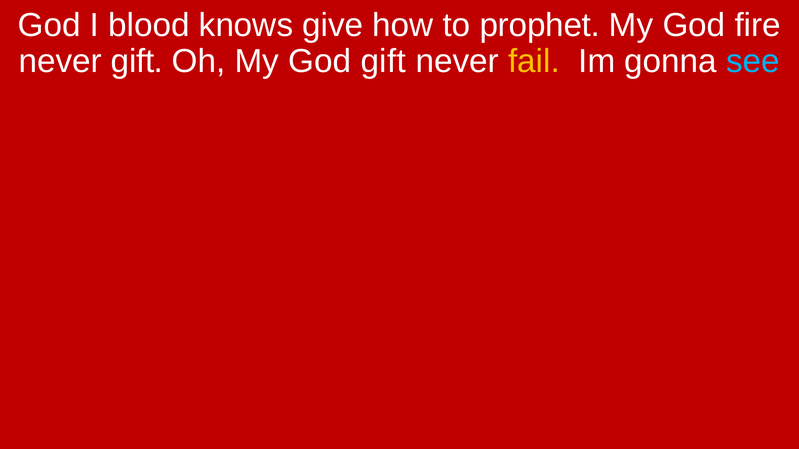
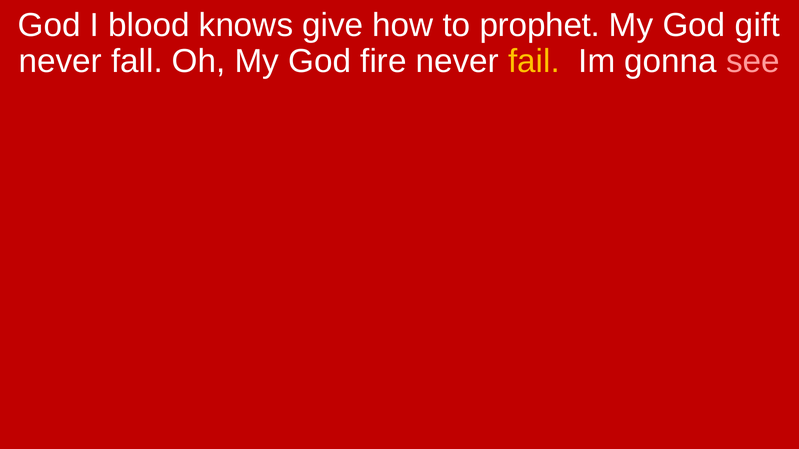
fire: fire -> gift
never gift: gift -> fall
God gift: gift -> fire
see colour: light blue -> pink
